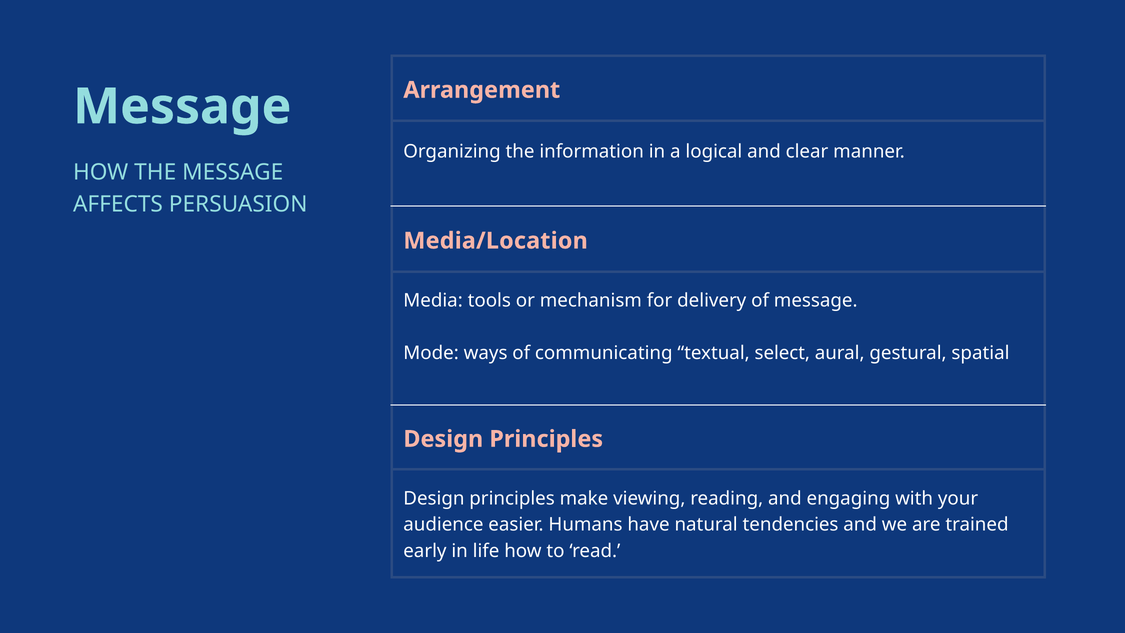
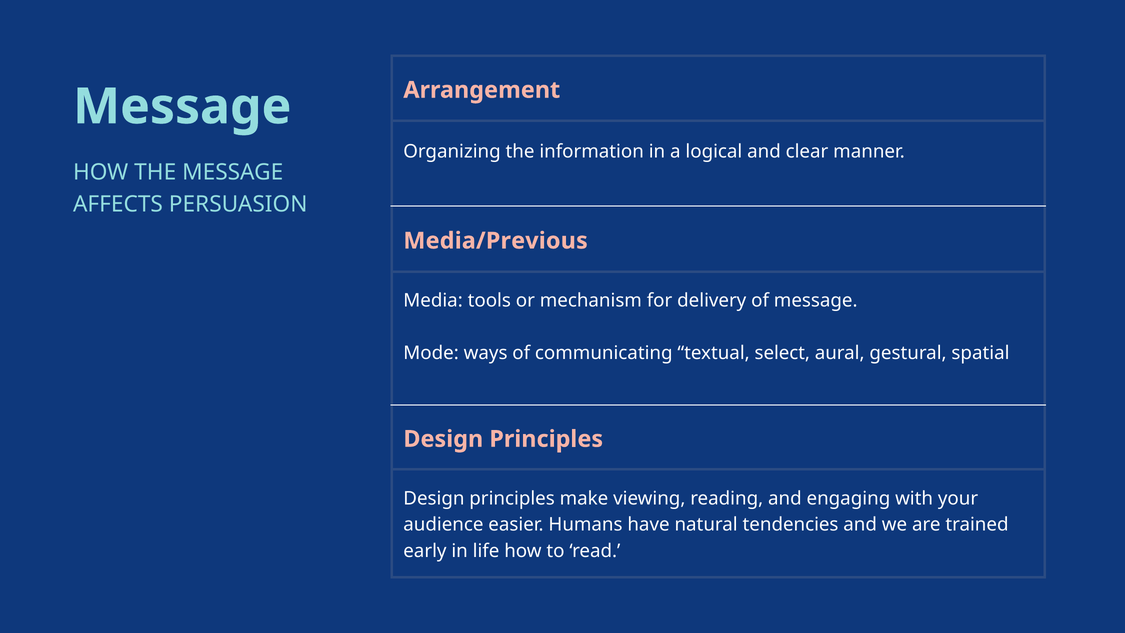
Media/Location: Media/Location -> Media/Previous
